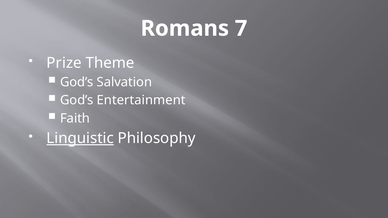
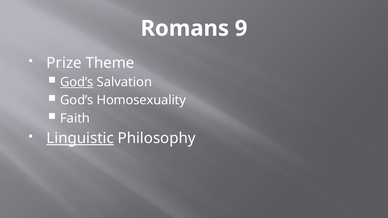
7: 7 -> 9
God’s at (77, 82) underline: none -> present
Entertainment: Entertainment -> Homosexuality
